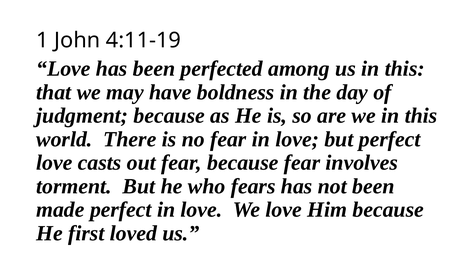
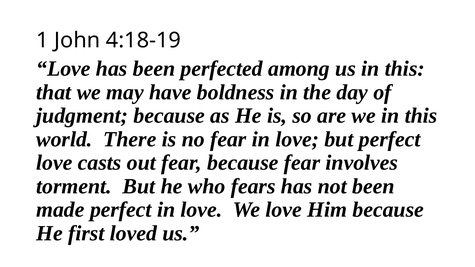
4:11-19: 4:11-19 -> 4:18-19
